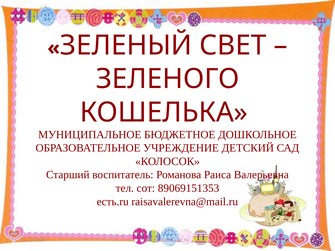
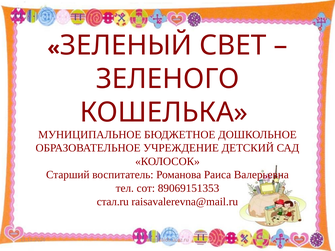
есть.ru: есть.ru -> стал.ru
